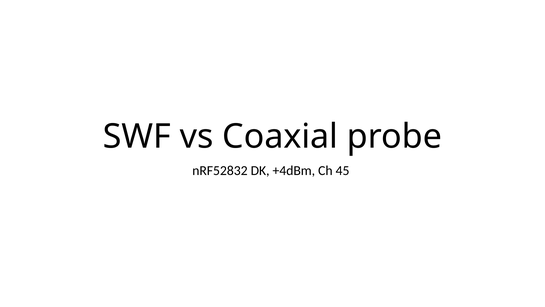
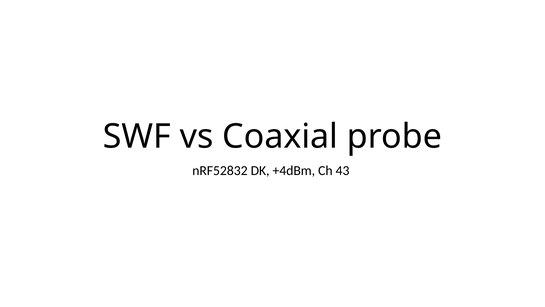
45: 45 -> 43
